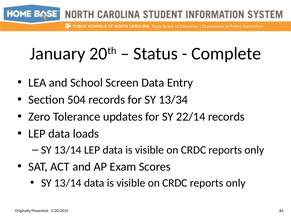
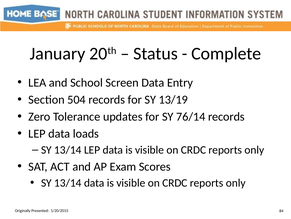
13/34: 13/34 -> 13/19
22/14: 22/14 -> 76/14
